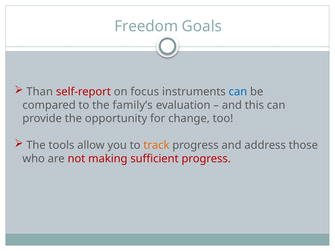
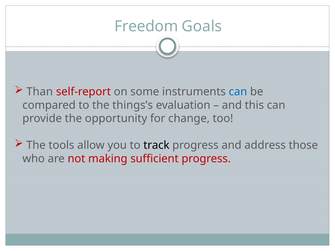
focus: focus -> some
family’s: family’s -> things’s
track colour: orange -> black
